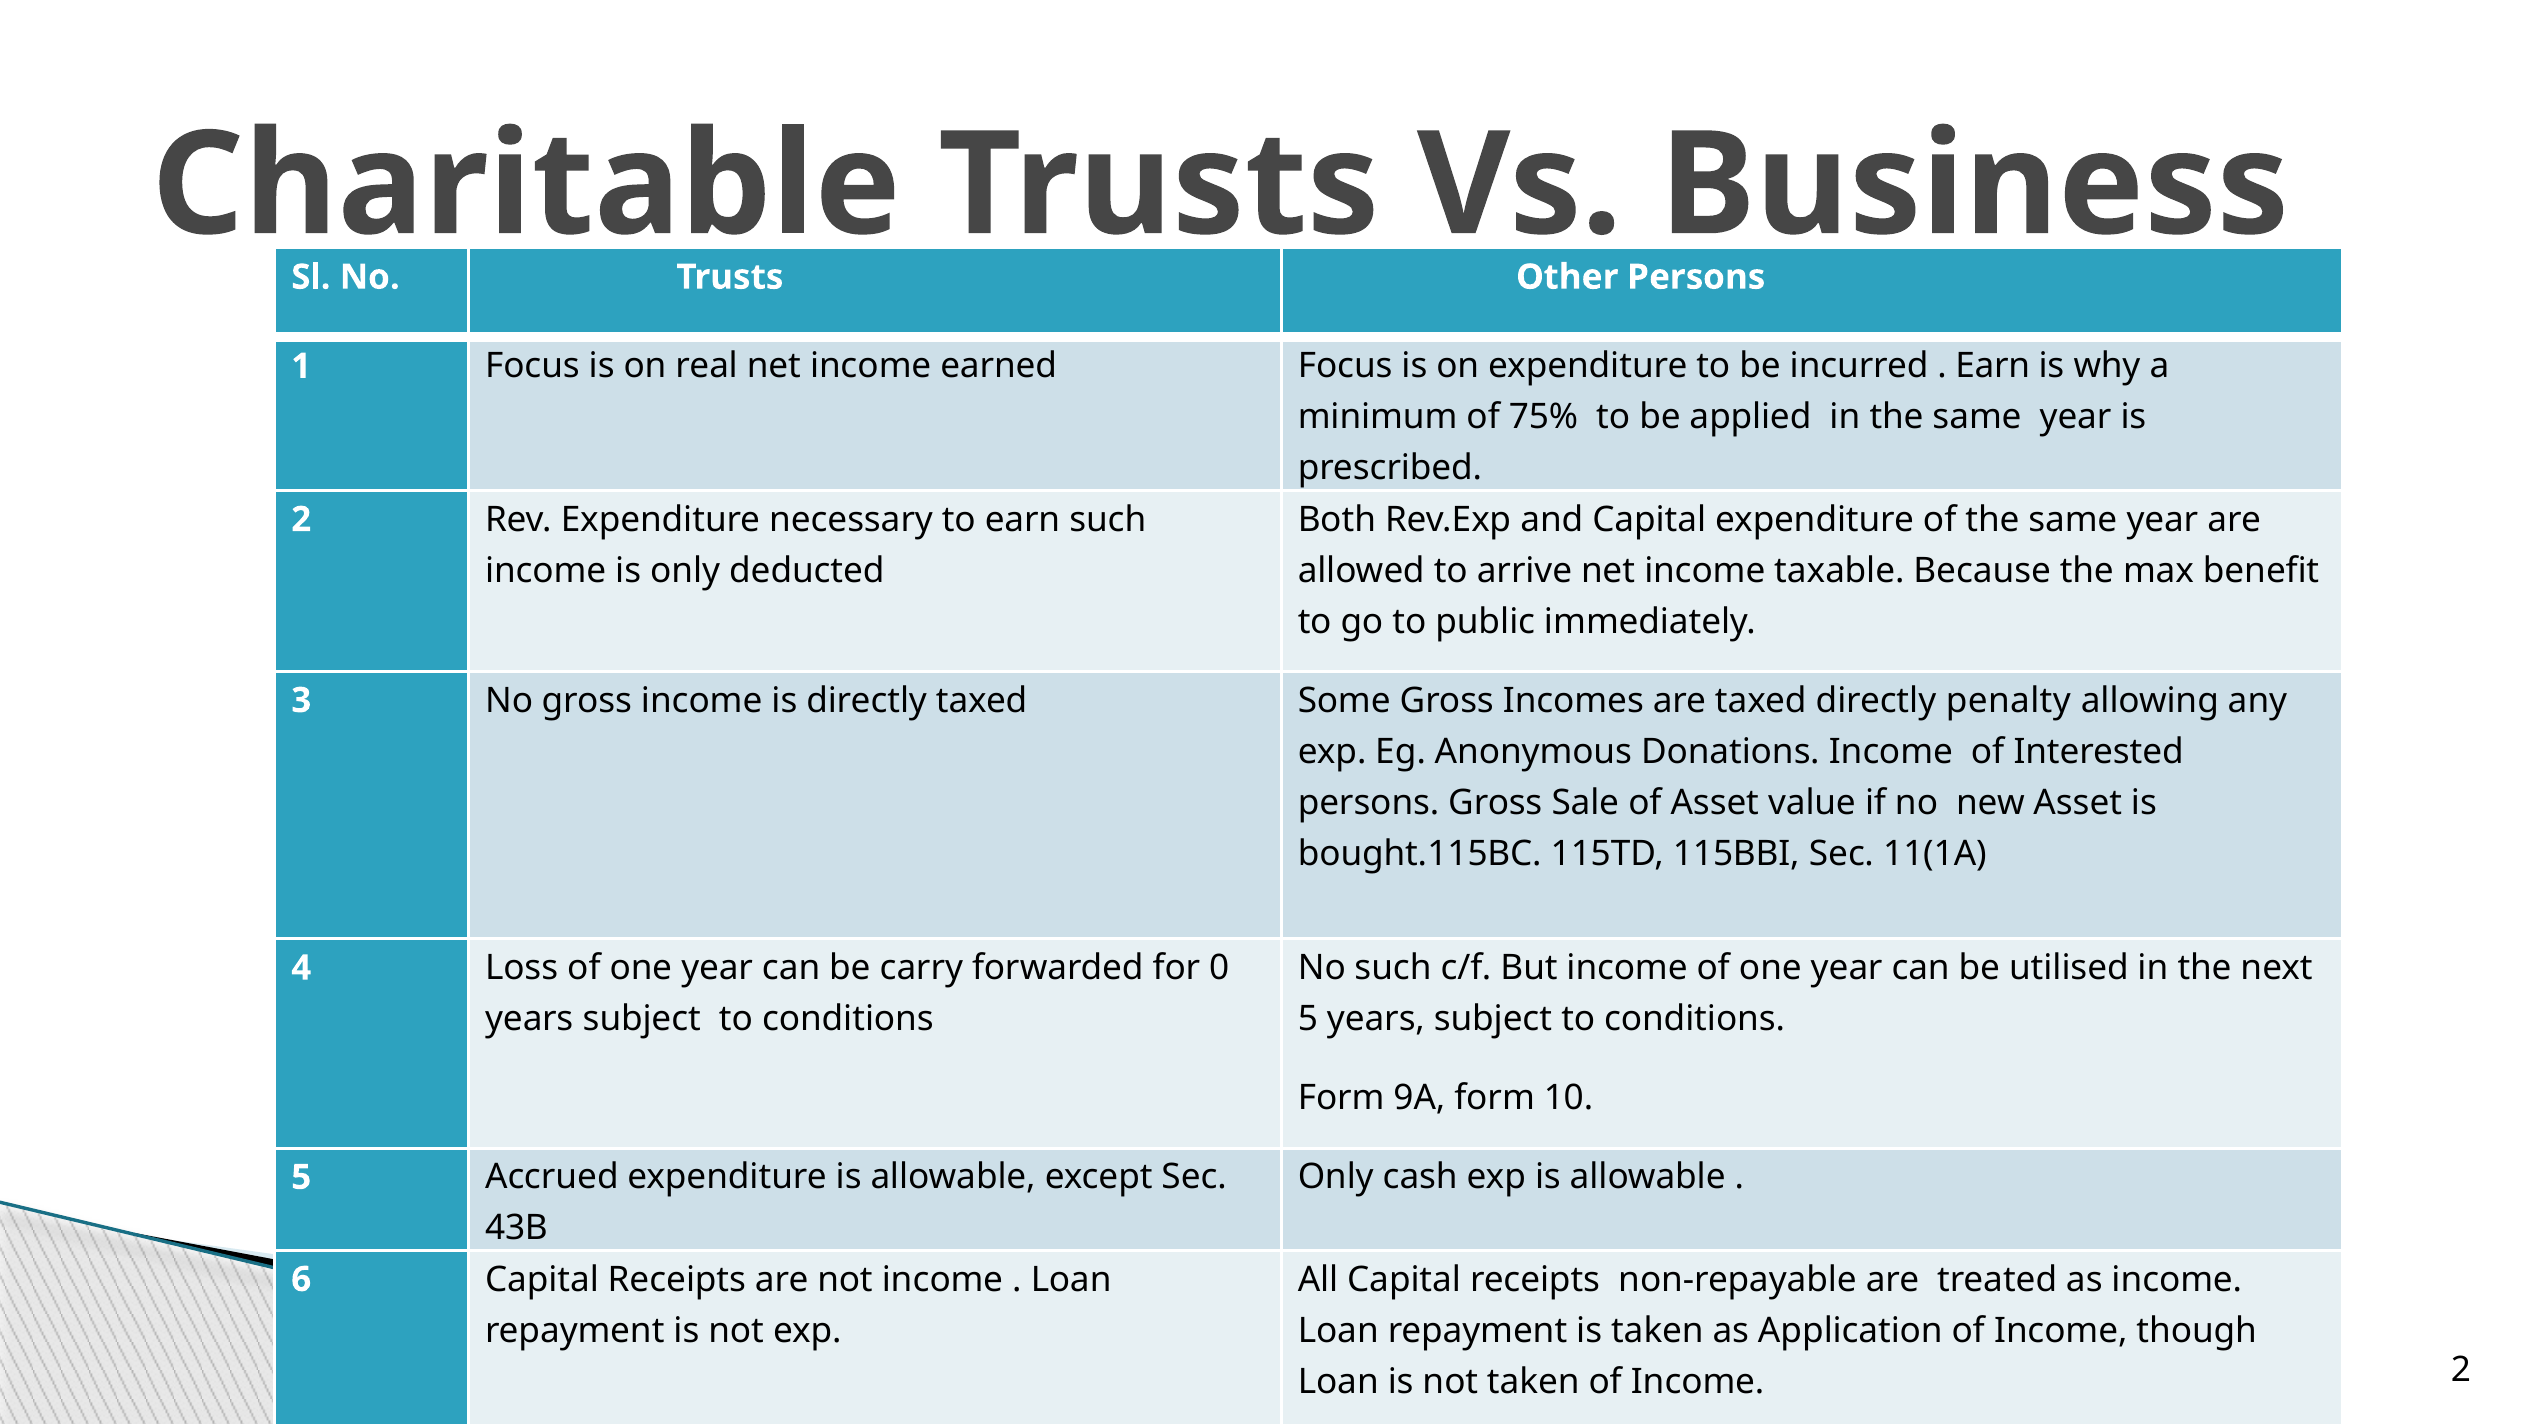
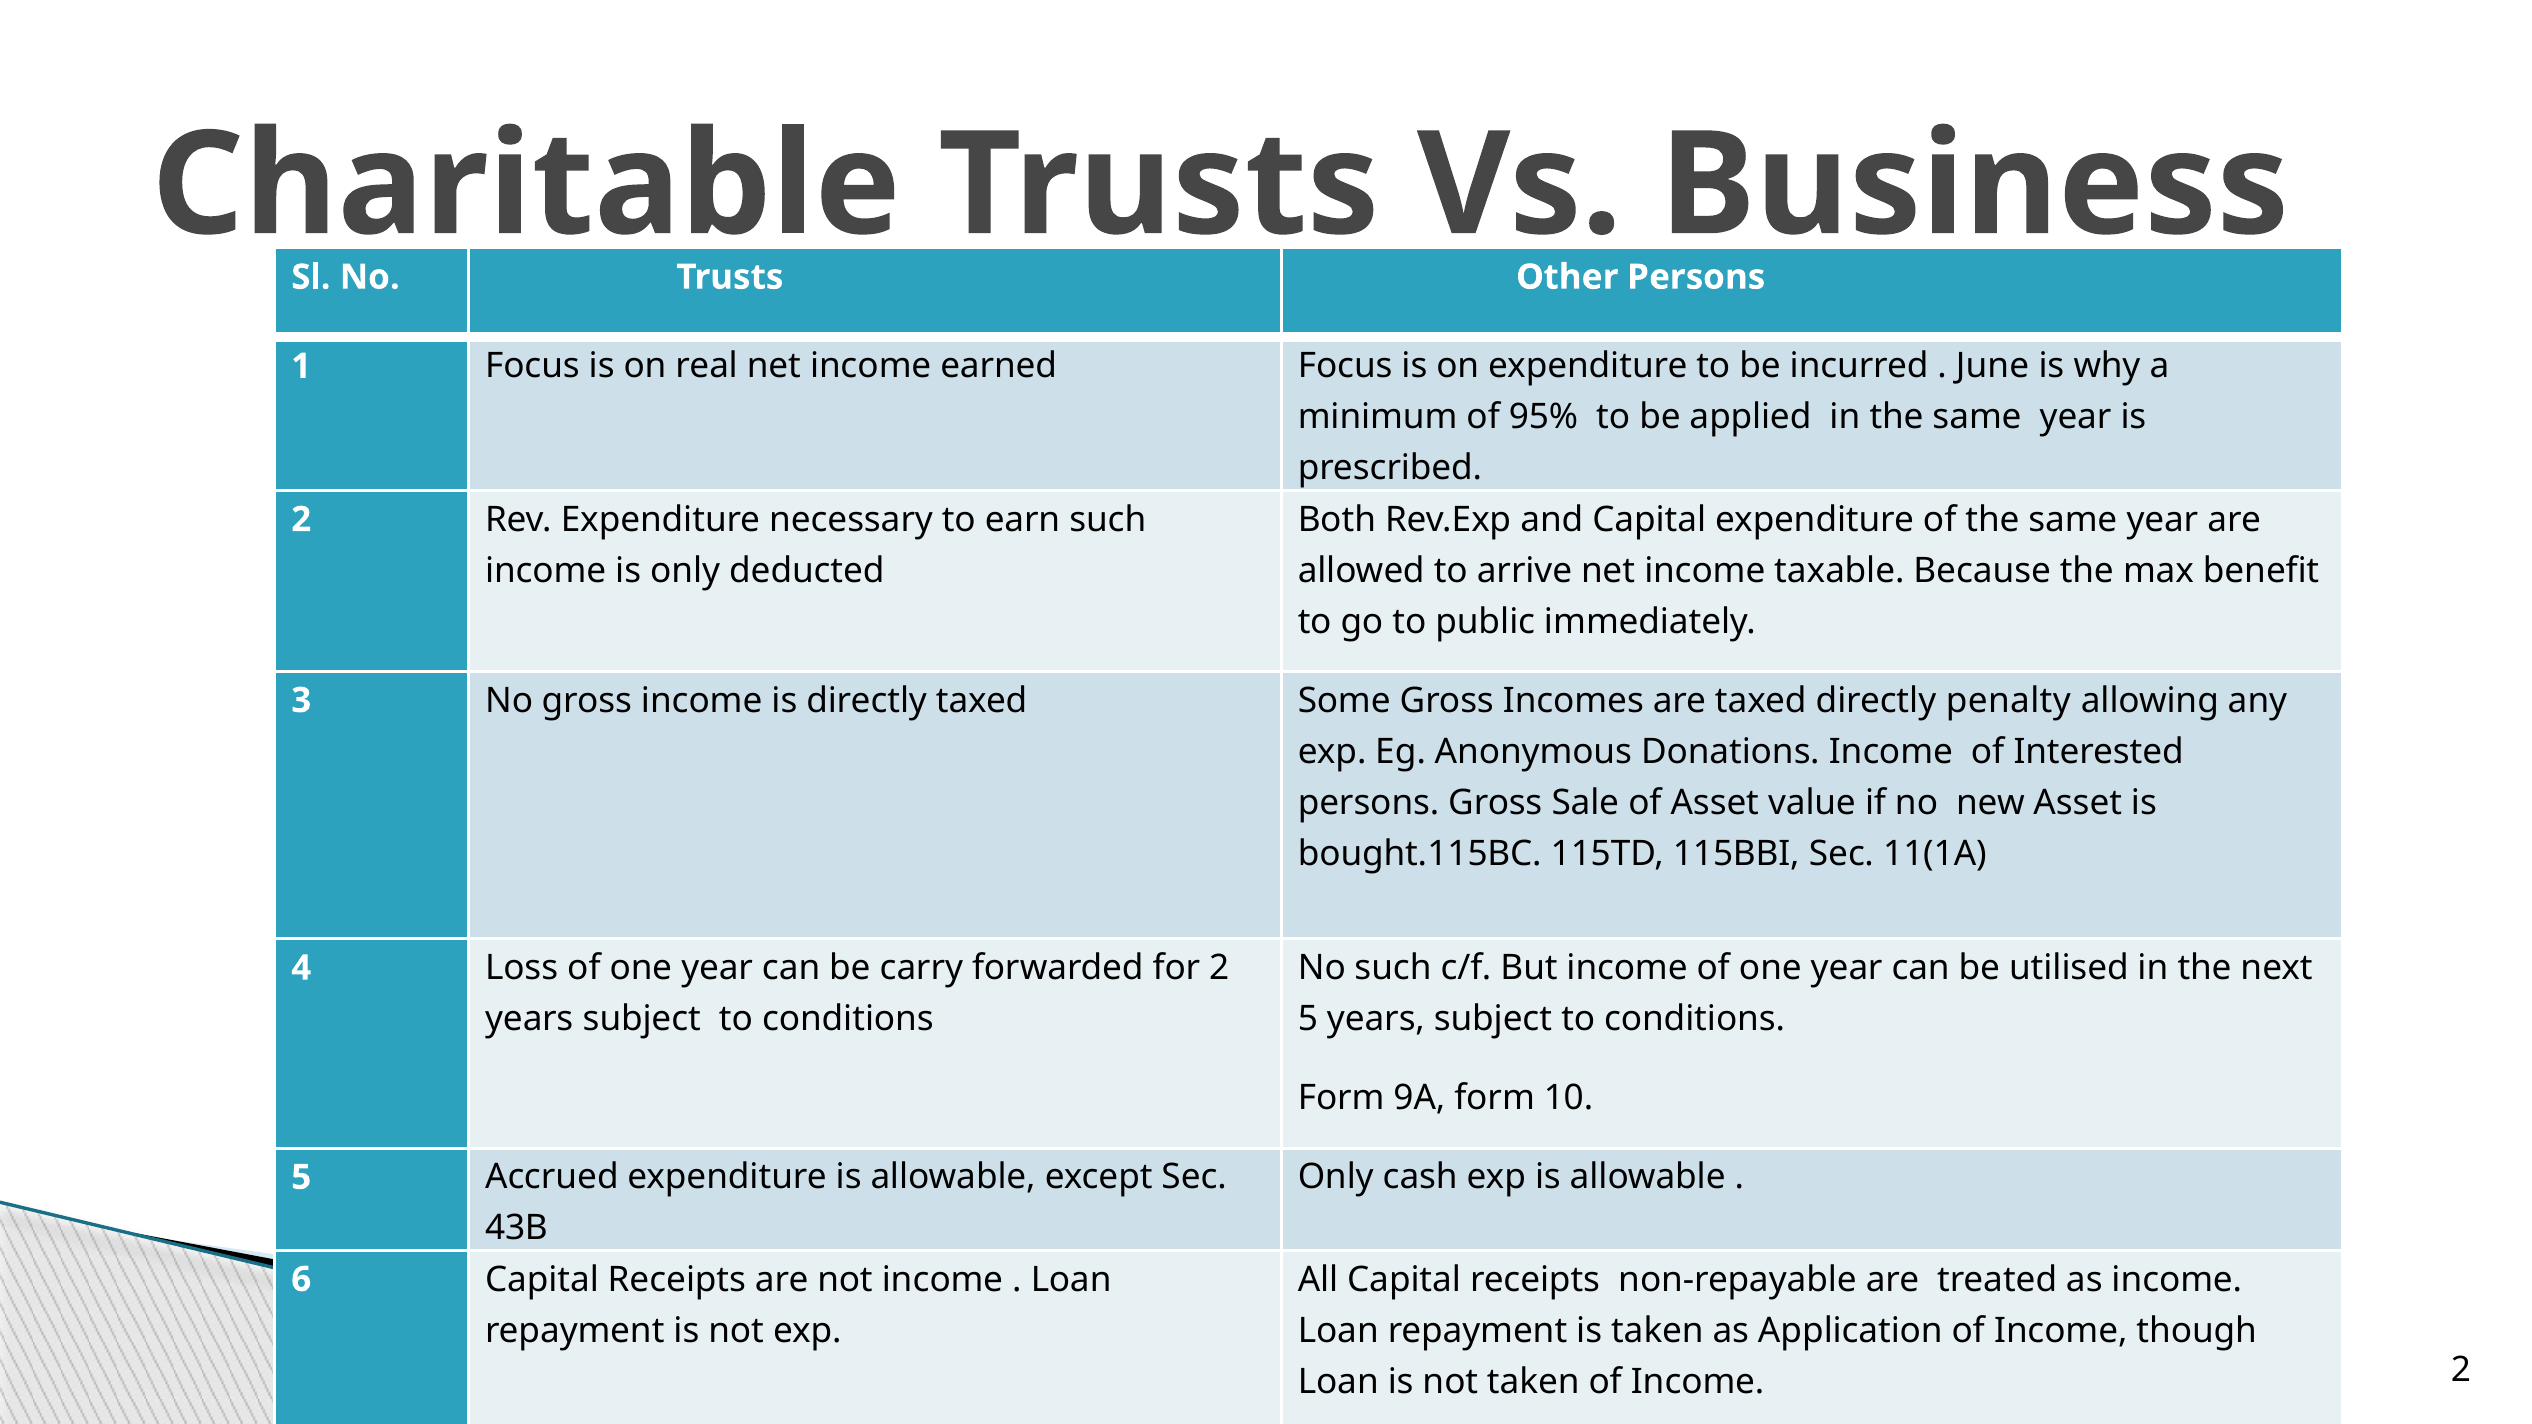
Earn at (1993, 366): Earn -> June
75%: 75% -> 95%
for 0: 0 -> 2
